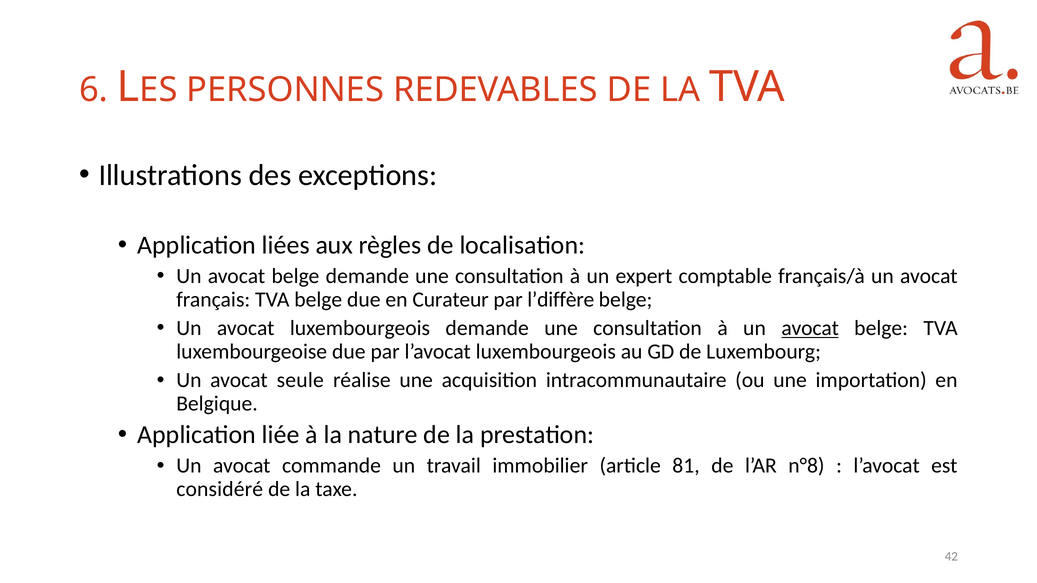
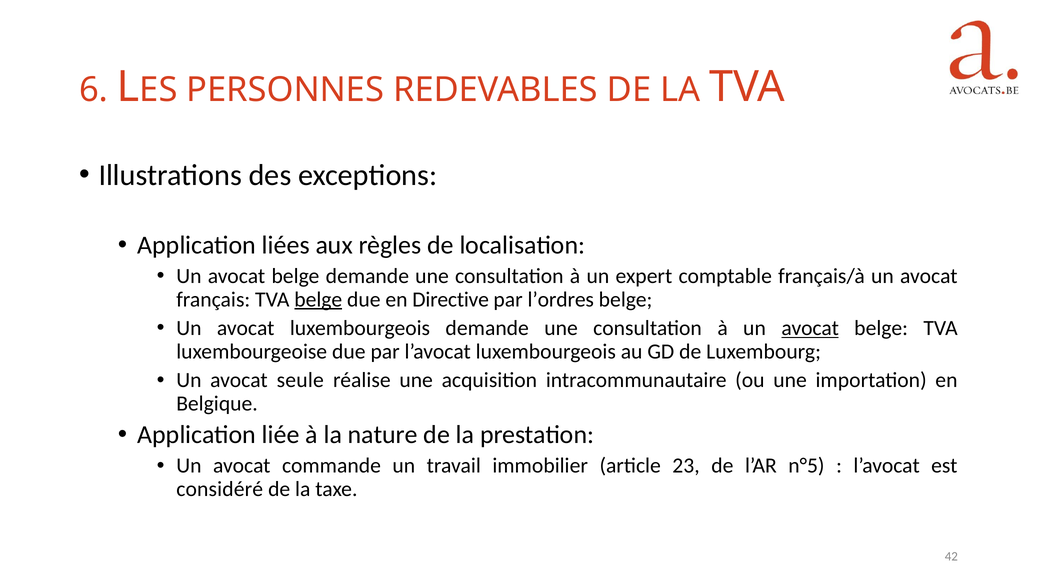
belge at (318, 300) underline: none -> present
Curateur: Curateur -> Directive
l’diffère: l’diffère -> l’ordres
81: 81 -> 23
n°8: n°8 -> n°5
